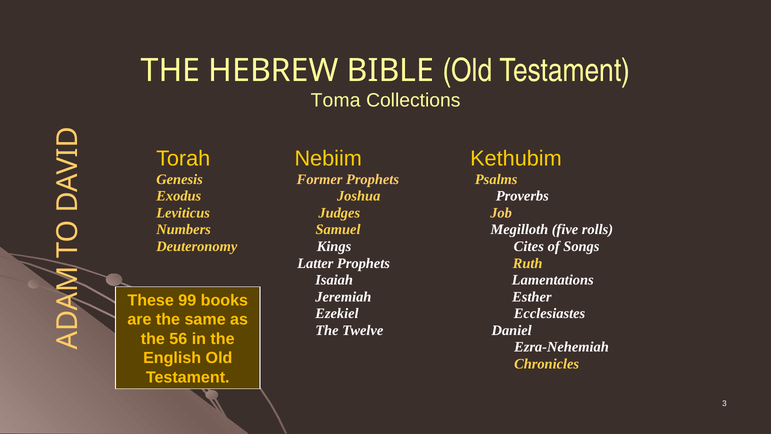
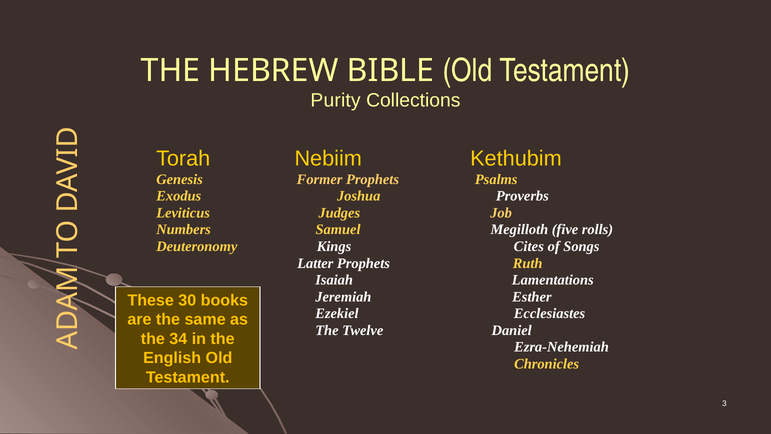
Toma: Toma -> Purity
99: 99 -> 30
56: 56 -> 34
